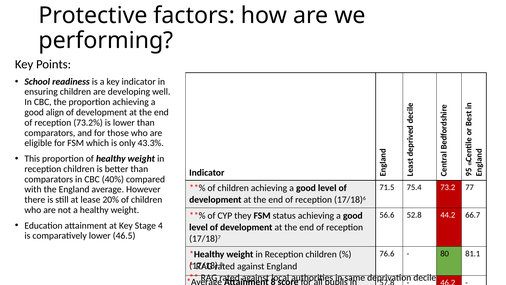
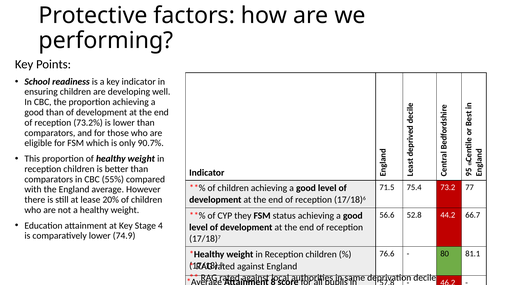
good align: align -> than
43.3%: 43.3% -> 90.7%
40%: 40% -> 55%
46.5: 46.5 -> 74.9
